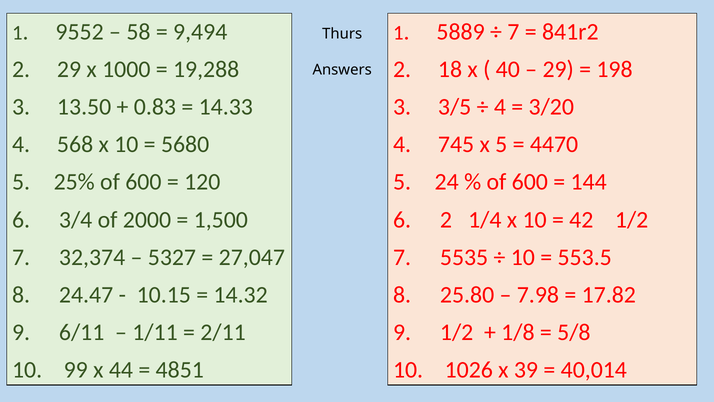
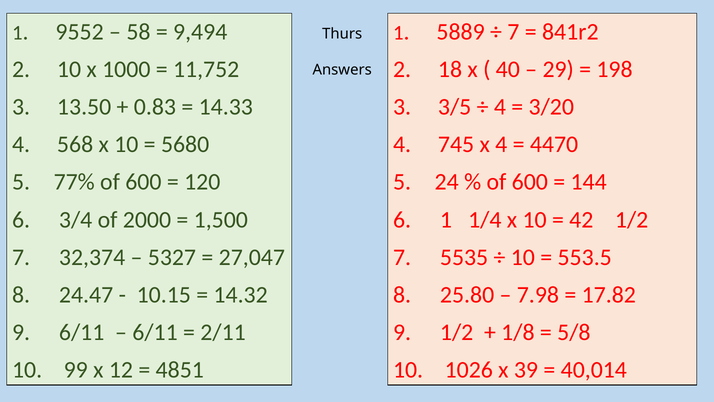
2 29: 29 -> 10
19,288: 19,288 -> 11,752
x 5: 5 -> 4
25%: 25% -> 77%
6 2: 2 -> 1
1/11 at (155, 332): 1/11 -> 6/11
44: 44 -> 12
